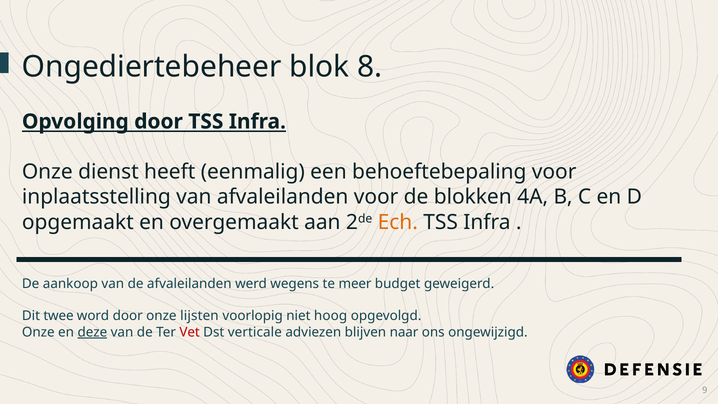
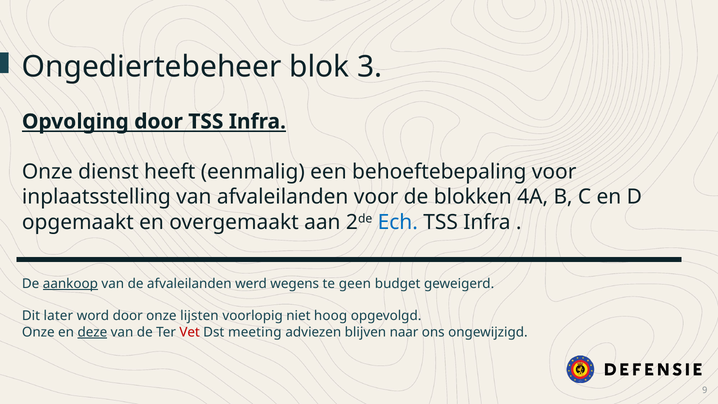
8: 8 -> 3
Ech colour: orange -> blue
aankoop underline: none -> present
meer: meer -> geen
twee: twee -> later
verticale: verticale -> meeting
